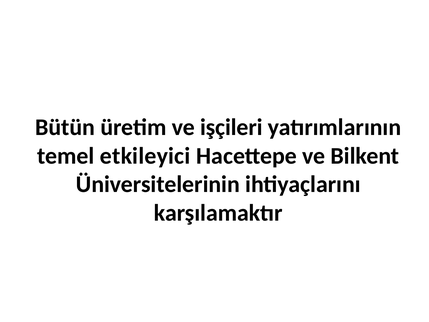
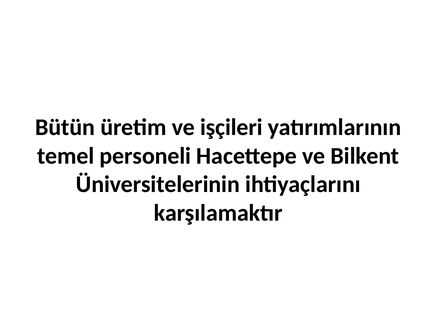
etkileyici: etkileyici -> personeli
